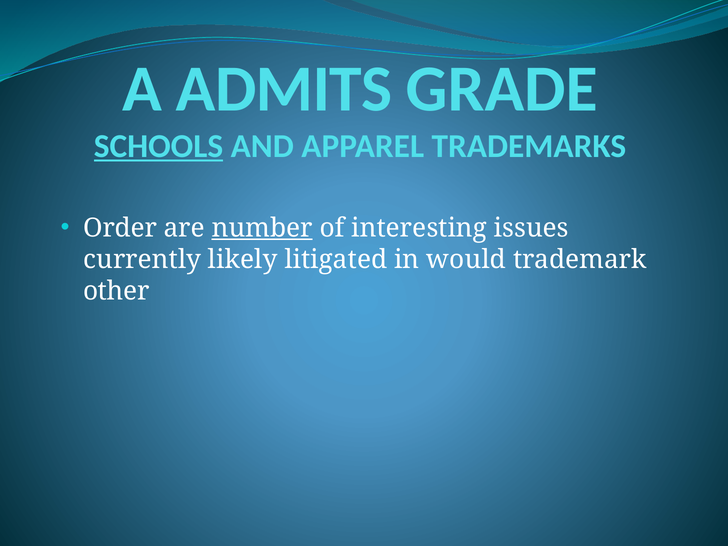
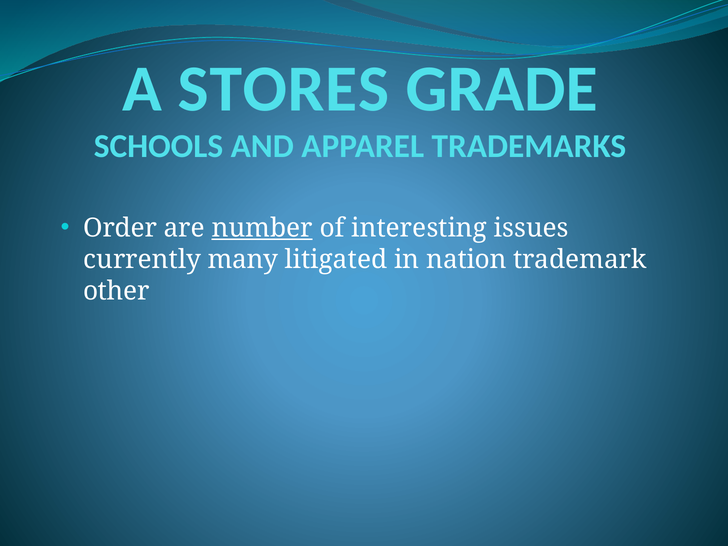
ADMITS: ADMITS -> STORES
SCHOOLS underline: present -> none
likely: likely -> many
would: would -> nation
